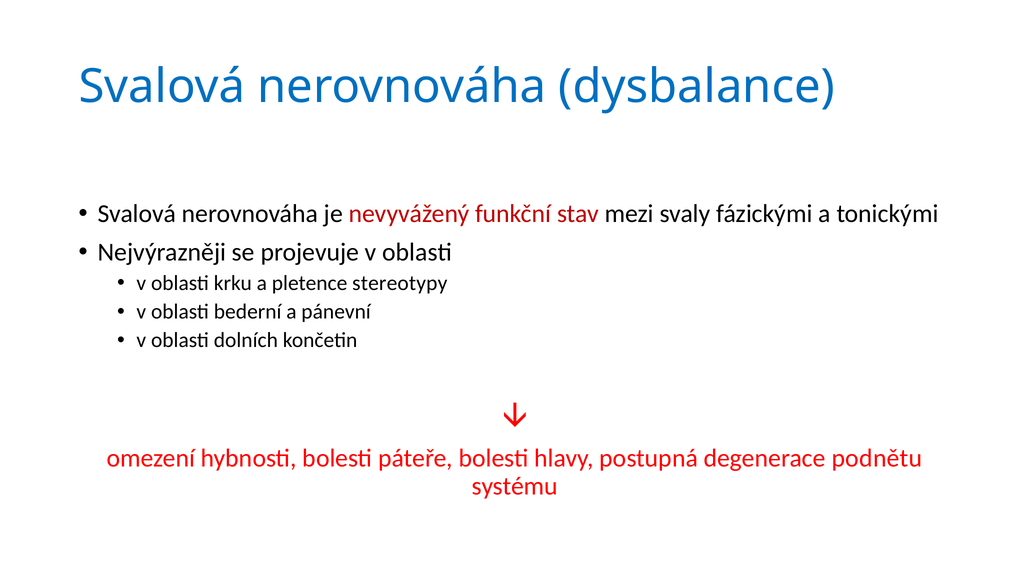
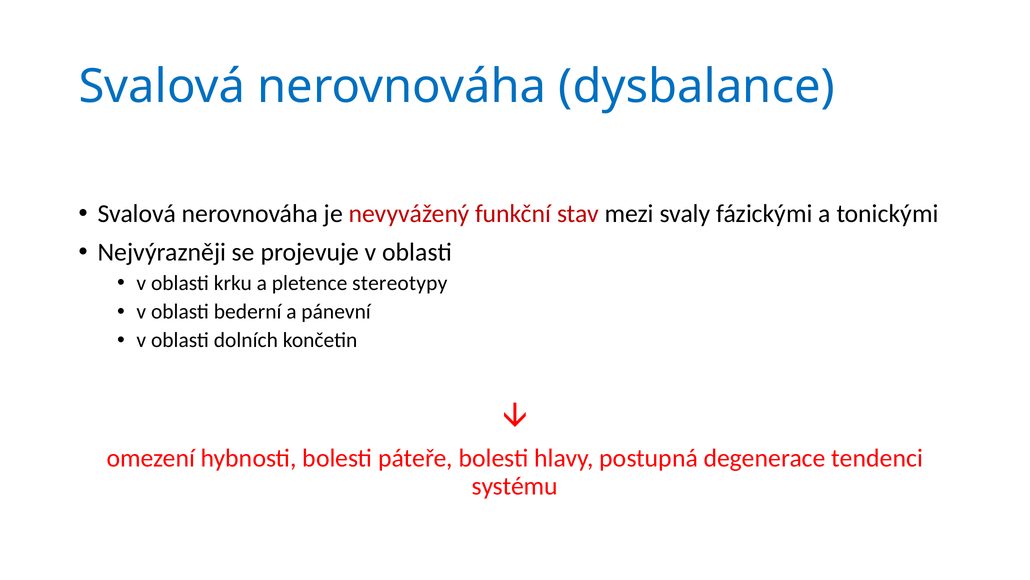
podnětu: podnětu -> tendenci
